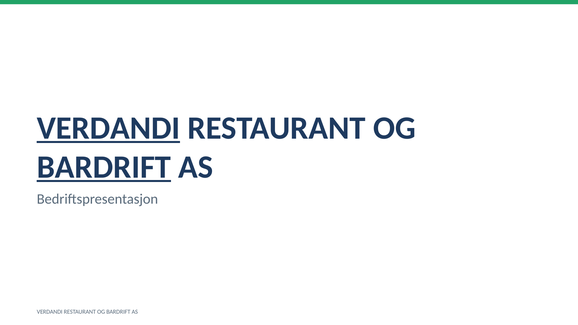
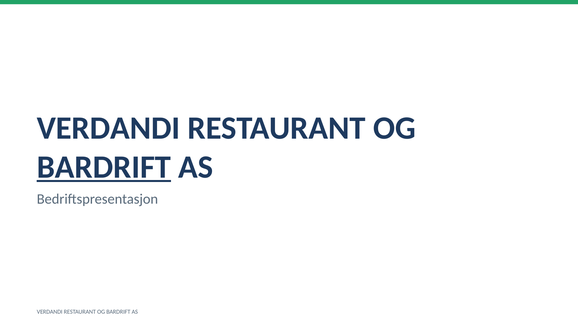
VERDANDI at (108, 128) underline: present -> none
